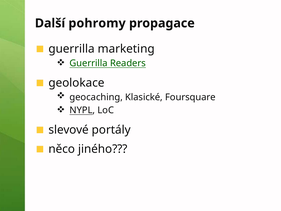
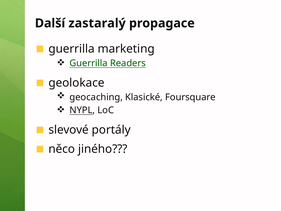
pohromy: pohromy -> zastaralý
